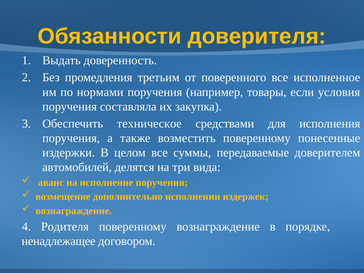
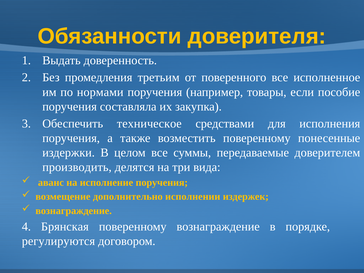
условия: условия -> пособие
автомобилей: автомобилей -> производить
Родителя: Родителя -> Брянская
ненадлежащее: ненадлежащее -> регулируются
